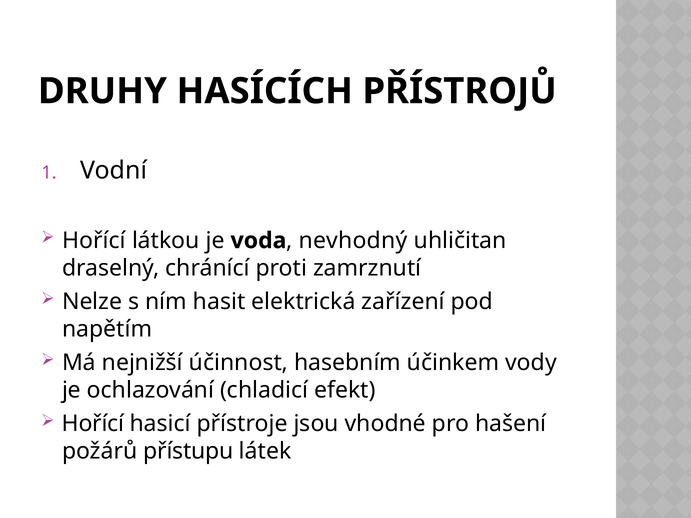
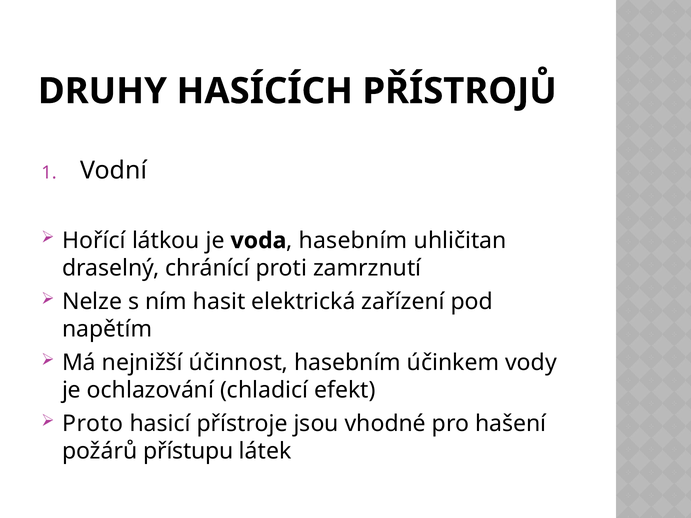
nevhodný at (353, 241): nevhodný -> hasebním
Hořící at (93, 424): Hořící -> Proto
